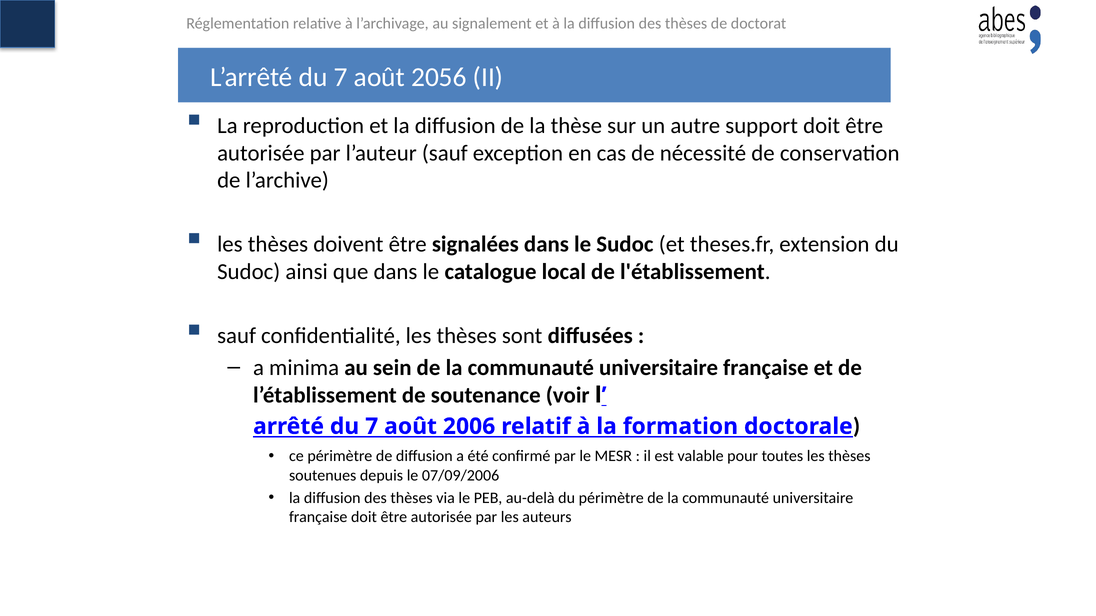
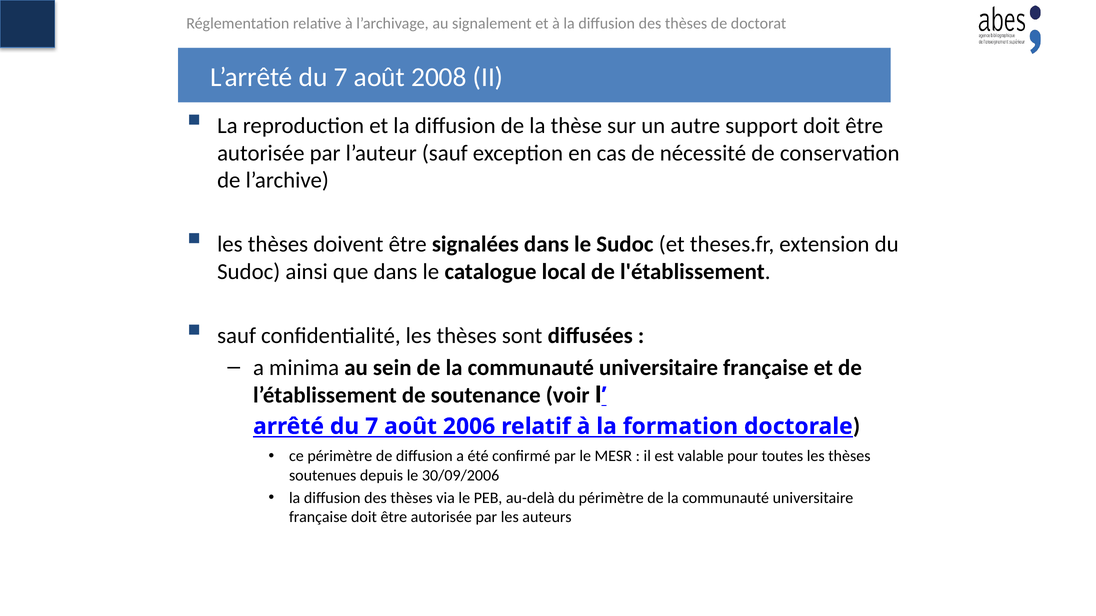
2056: 2056 -> 2008
07/09/2006: 07/09/2006 -> 30/09/2006
